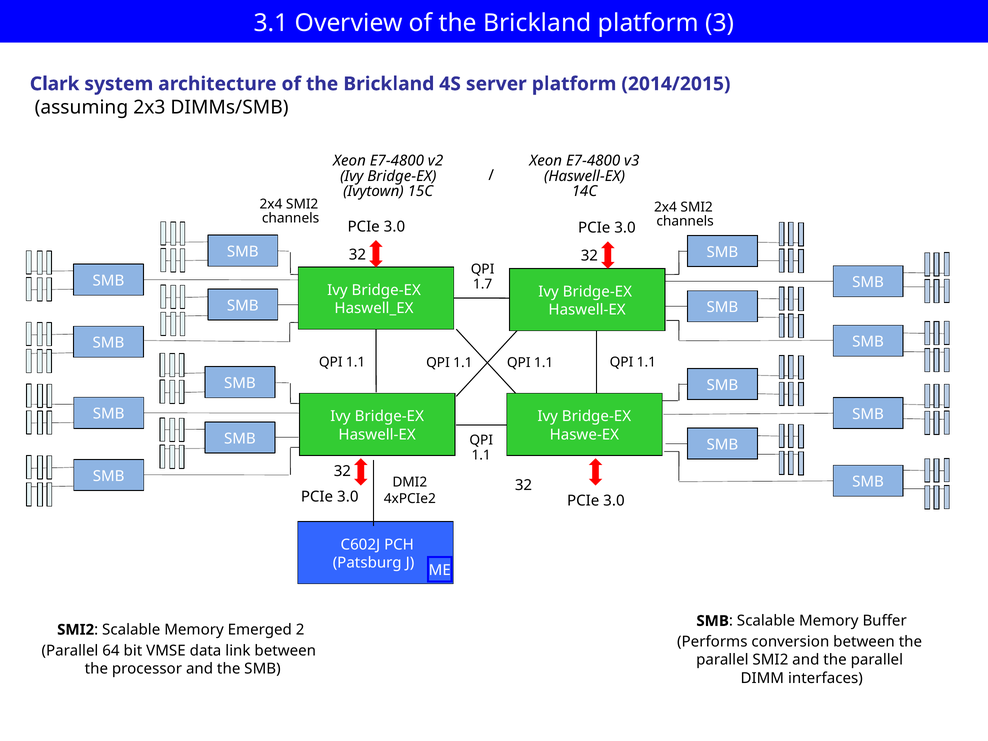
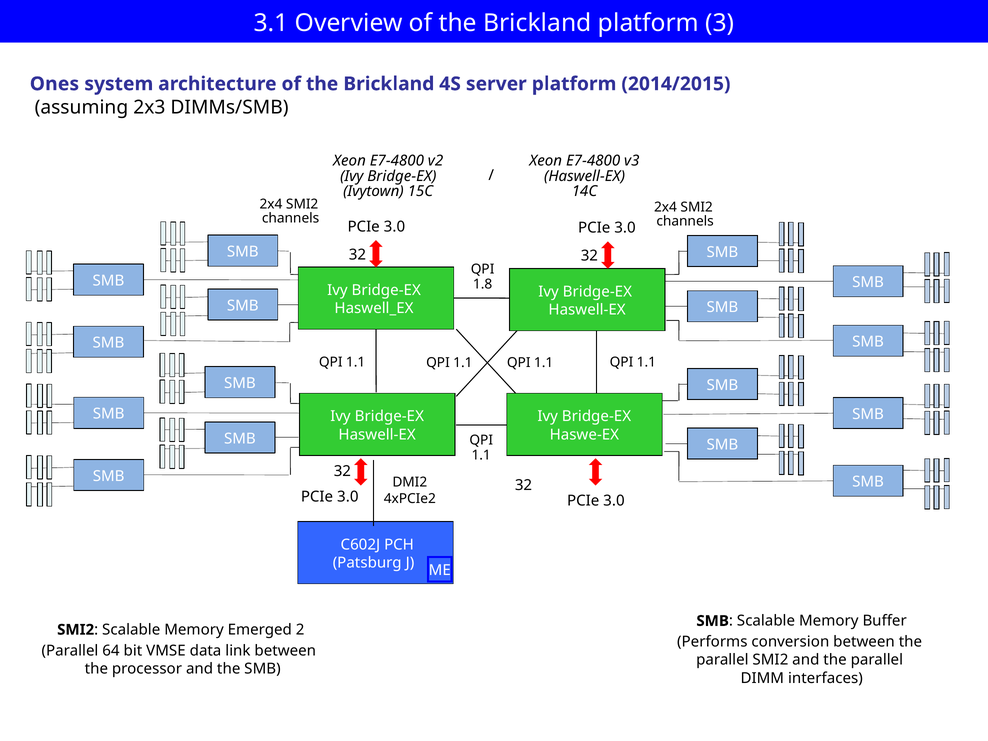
Clark: Clark -> Ones
1.7: 1.7 -> 1.8
